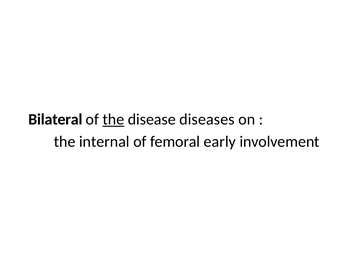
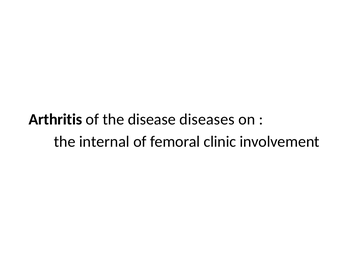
Bilateral: Bilateral -> Arthritis
the at (113, 120) underline: present -> none
early: early -> clinic
